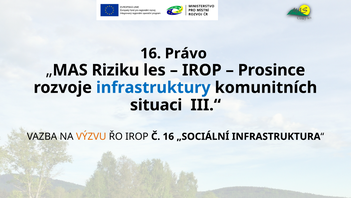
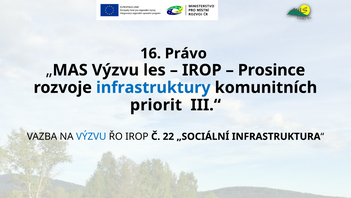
Riziku at (115, 70): Riziku -> Výzvu
situaci: situaci -> priorit
VÝZVU at (91, 136) colour: orange -> blue
Č 16: 16 -> 22
